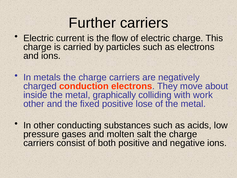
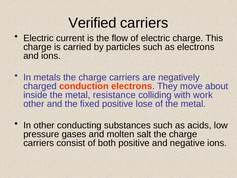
Further: Further -> Verified
graphically: graphically -> resistance
